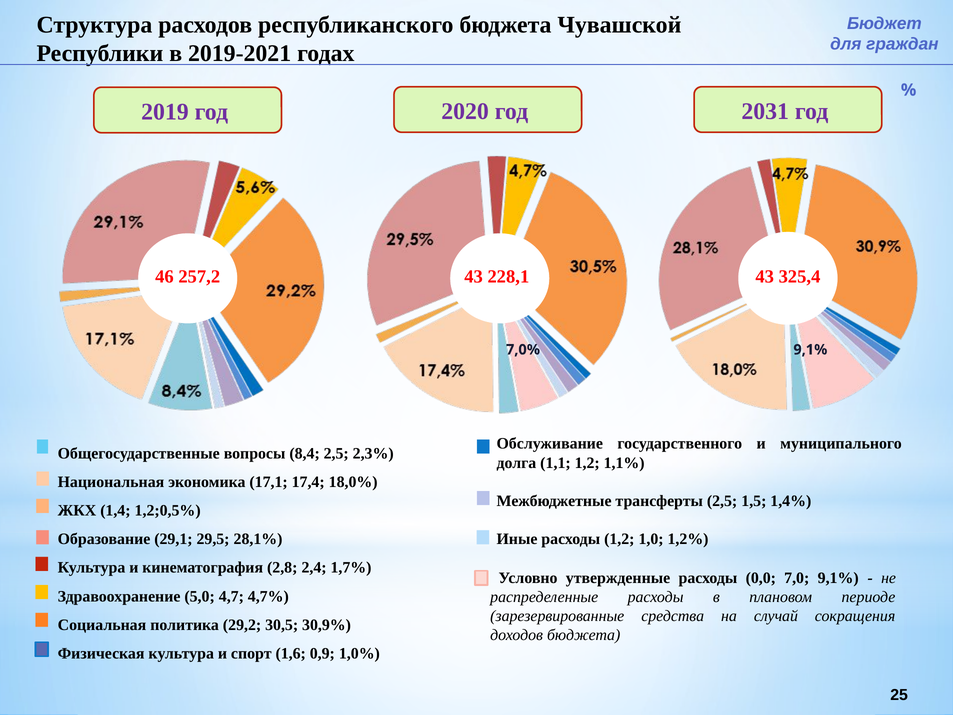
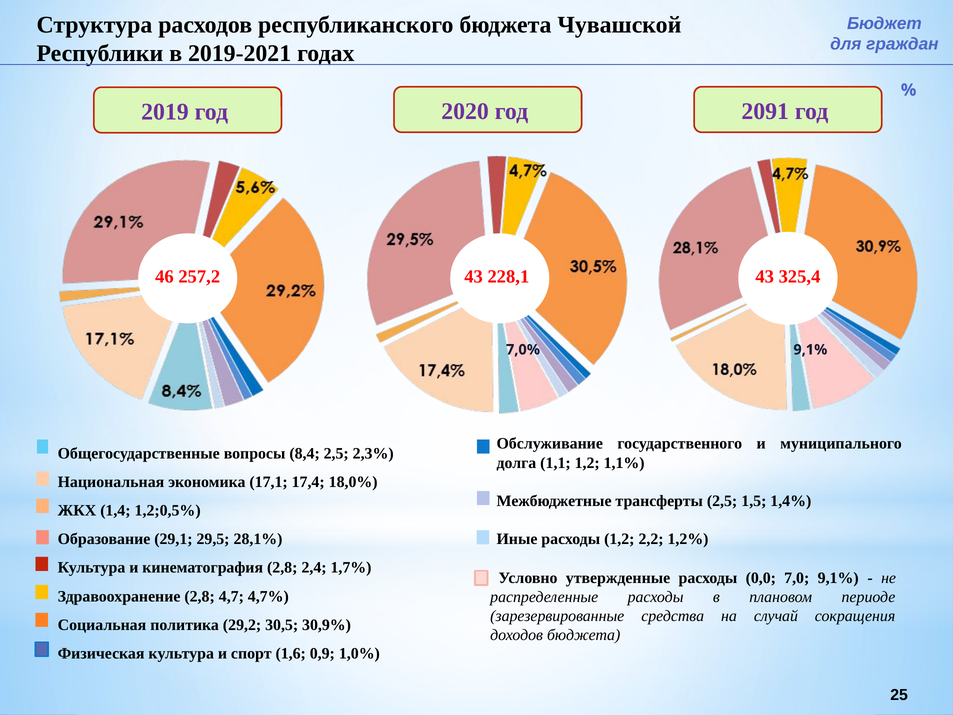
2031: 2031 -> 2091
1,0: 1,0 -> 2,2
Здравоохранение 5,0: 5,0 -> 2,8
